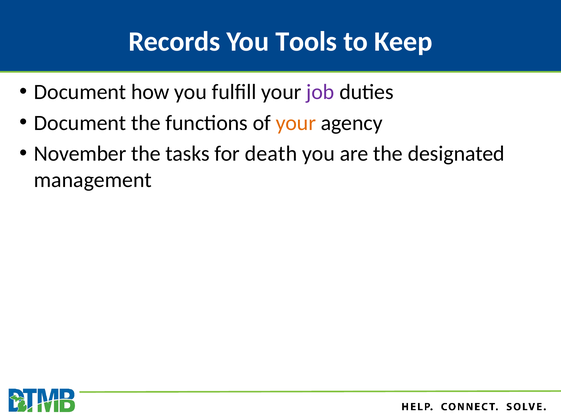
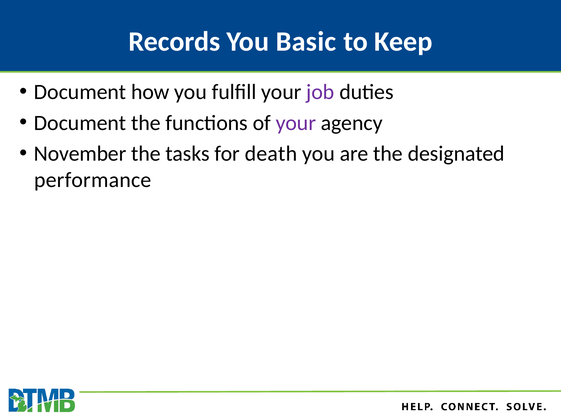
Tools: Tools -> Basic
your at (296, 123) colour: orange -> purple
management: management -> performance
